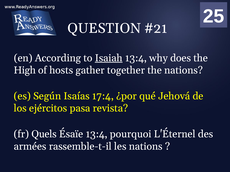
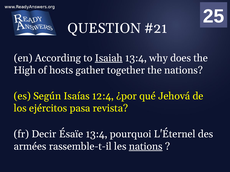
17:4: 17:4 -> 12:4
Quels: Quels -> Decir
nations at (146, 147) underline: none -> present
